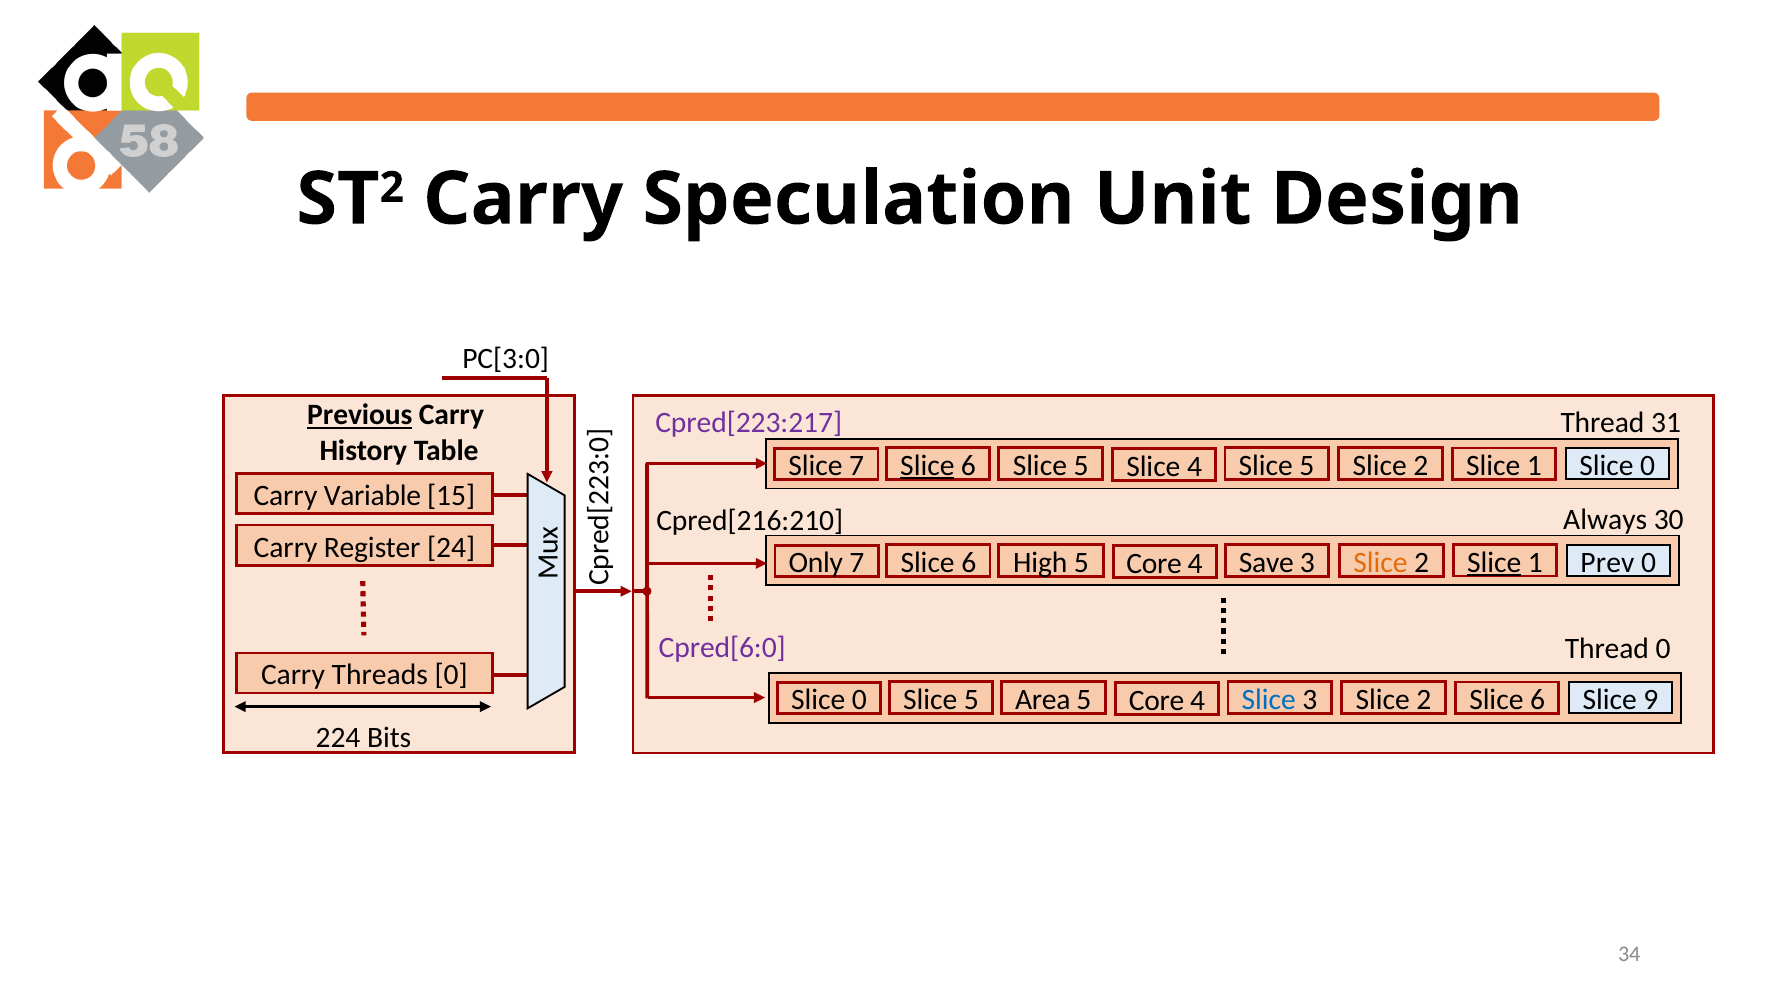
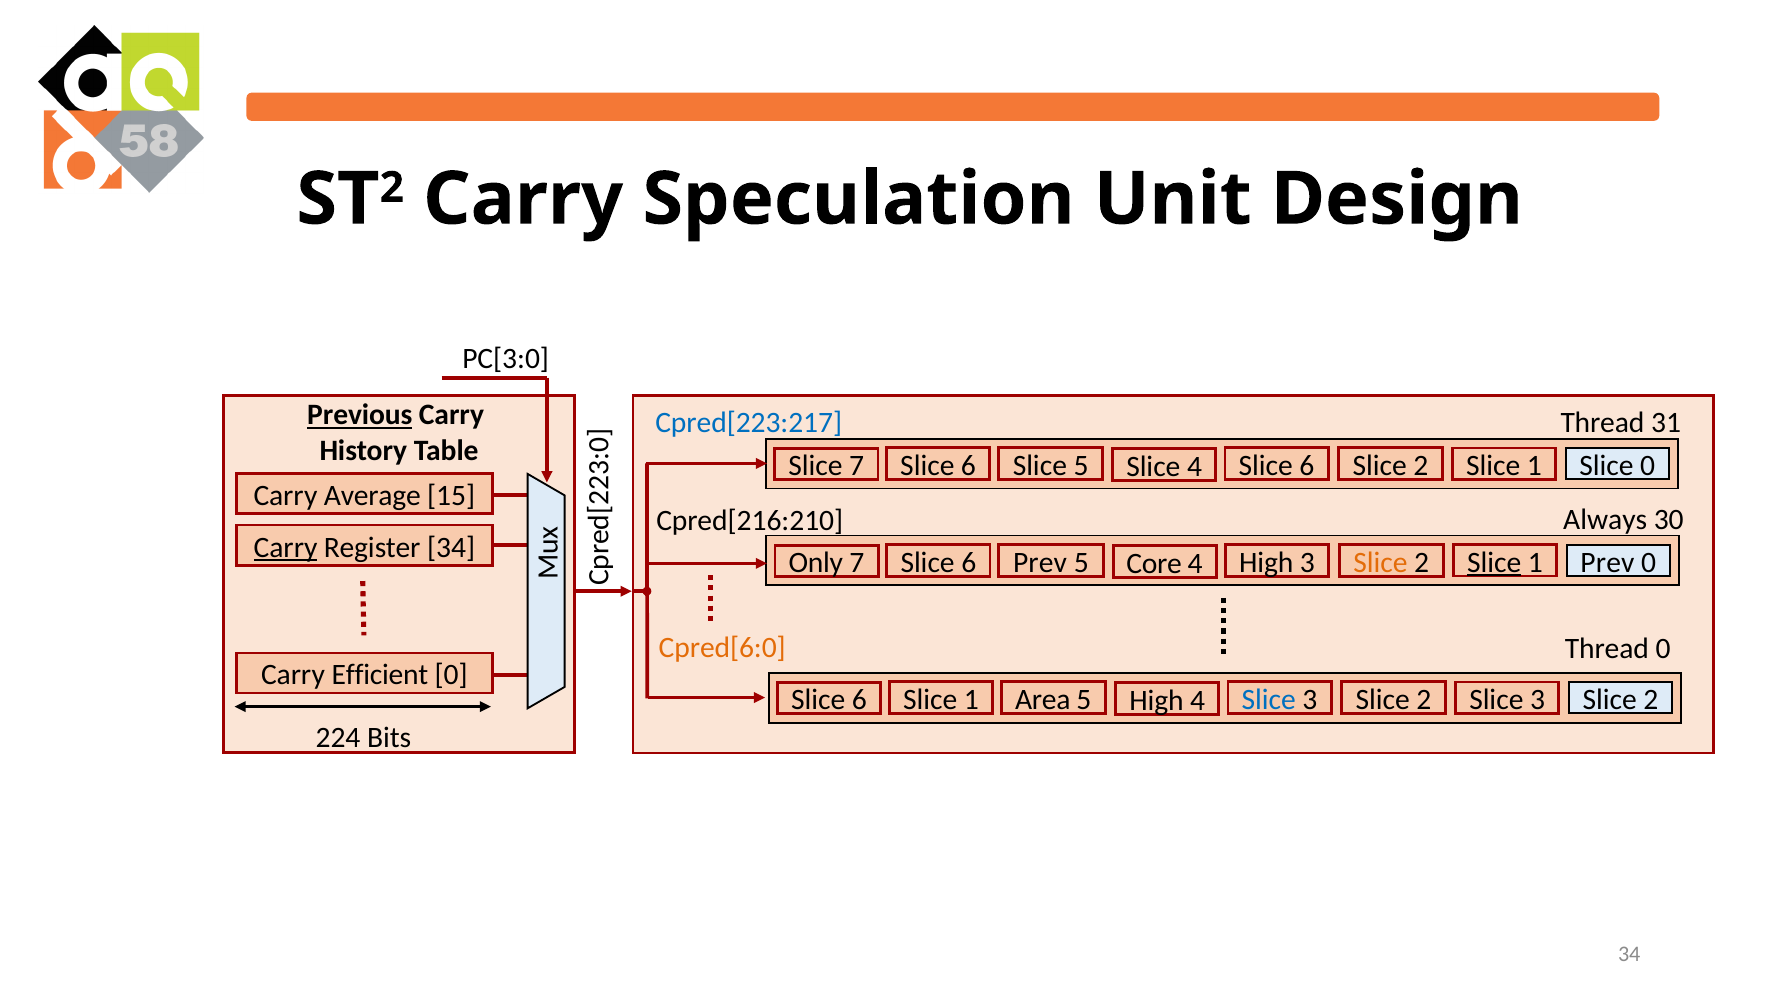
Cpred[223:217 colour: purple -> blue
Slice at (927, 466) underline: present -> none
5 at (1307, 466): 5 -> 6
Variable: Variable -> Average
Carry at (285, 547) underline: none -> present
Register 24: 24 -> 34
High at (1040, 563): High -> Prev
Save at (1266, 563): Save -> High
Cpred[6:0 colour: purple -> orange
Threads: Threads -> Efficient
5 at (971, 700): 5 -> 1
6 at (1538, 700): 6 -> 3
9 at (1651, 700): 9 -> 2
0 at (859, 700): 0 -> 6
Core at (1157, 701): Core -> High
